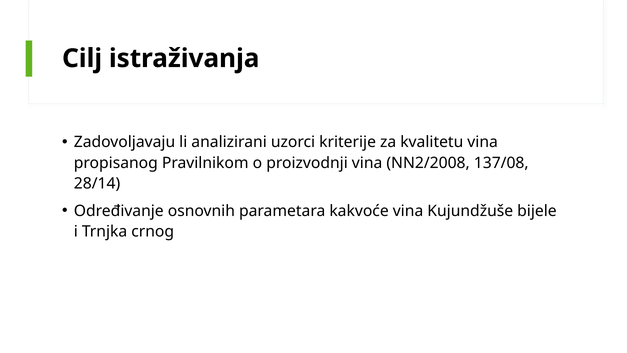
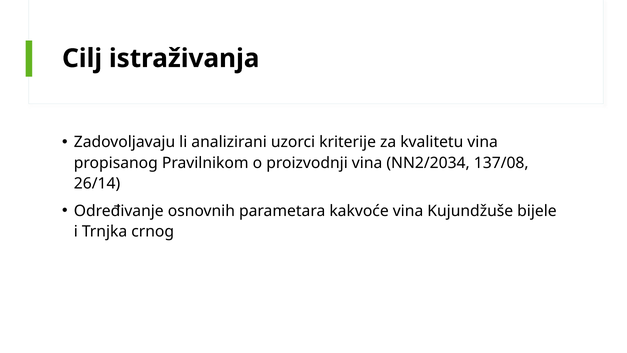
NN2/2008: NN2/2008 -> NN2/2034
28/14: 28/14 -> 26/14
